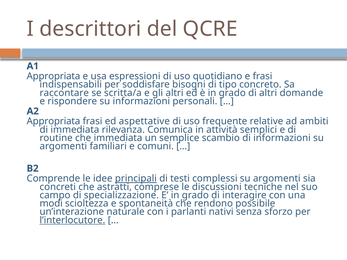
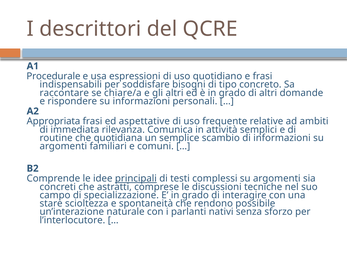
Appropriata at (53, 76): Appropriata -> Procedurale
scritta/a: scritta/a -> chiare/a
che immediata: immediata -> quotidiana
modi: modi -> stare
l’interlocutore underline: present -> none
